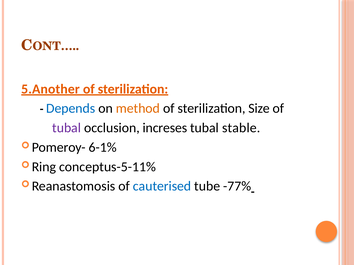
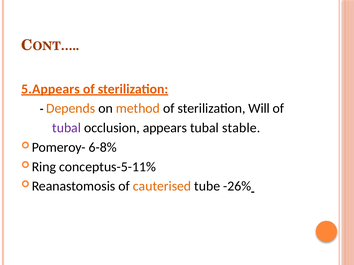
5.Another: 5.Another -> 5.Appears
Depends colour: blue -> orange
Size: Size -> Will
increses: increses -> appears
6-1%: 6-1% -> 6-8%
cauterised colour: blue -> orange
-77%: -77% -> -26%
